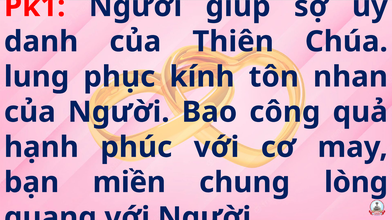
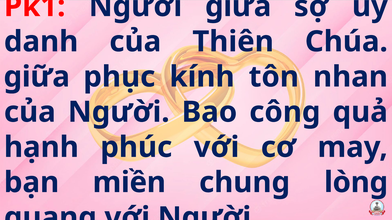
Người giúp: giúp -> giữa
lung at (37, 77): lung -> giữa
